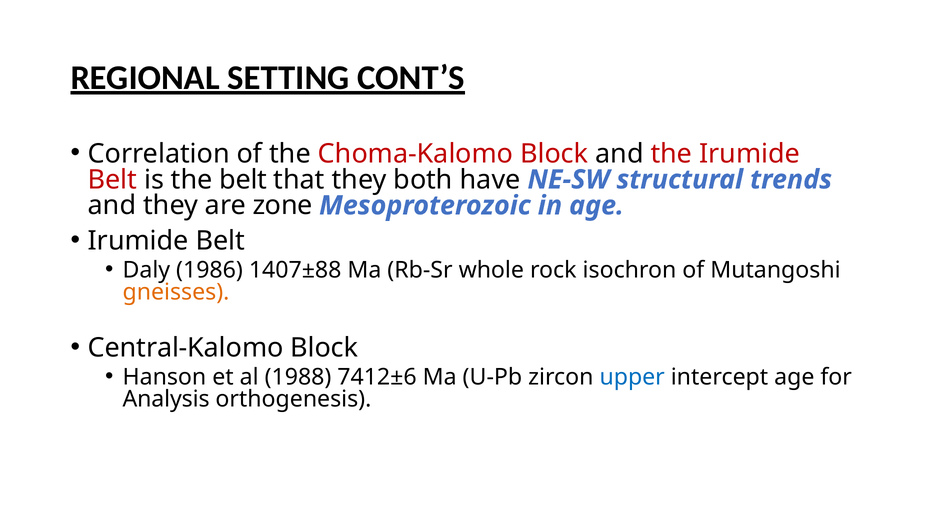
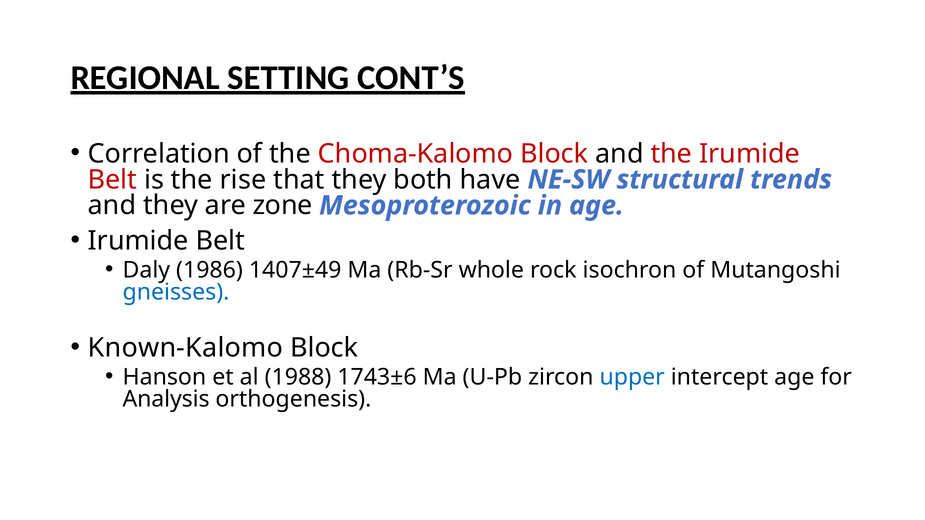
the belt: belt -> rise
1407±88: 1407±88 -> 1407±49
gneisses colour: orange -> blue
Central-Kalomo: Central-Kalomo -> Known-Kalomo
7412±6: 7412±6 -> 1743±6
